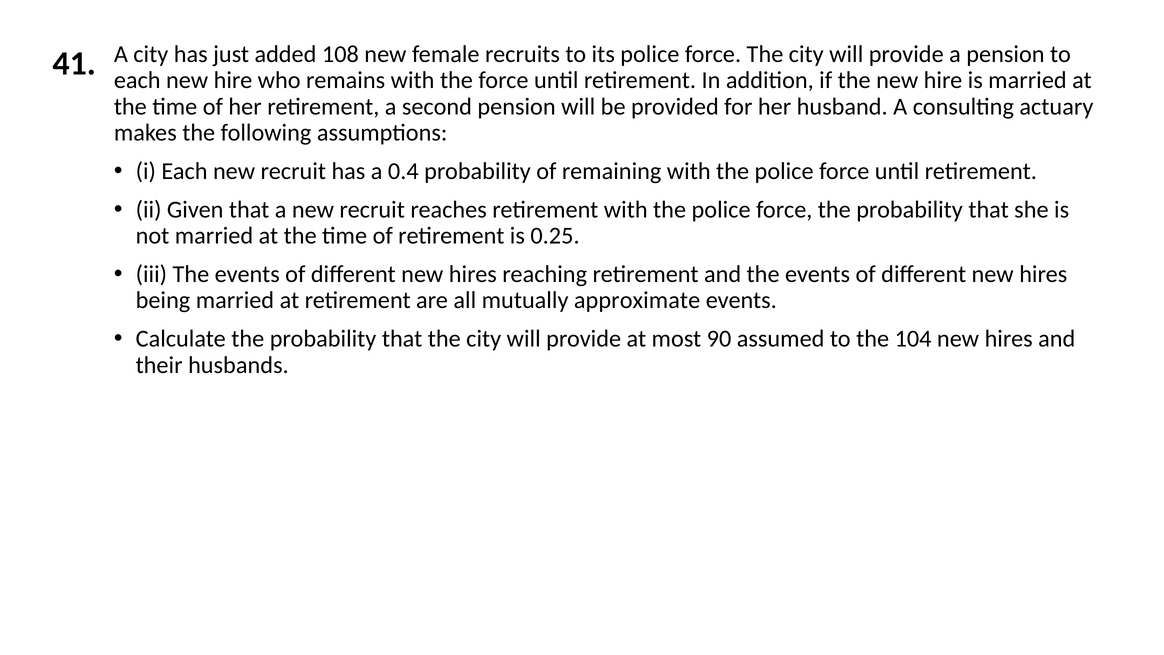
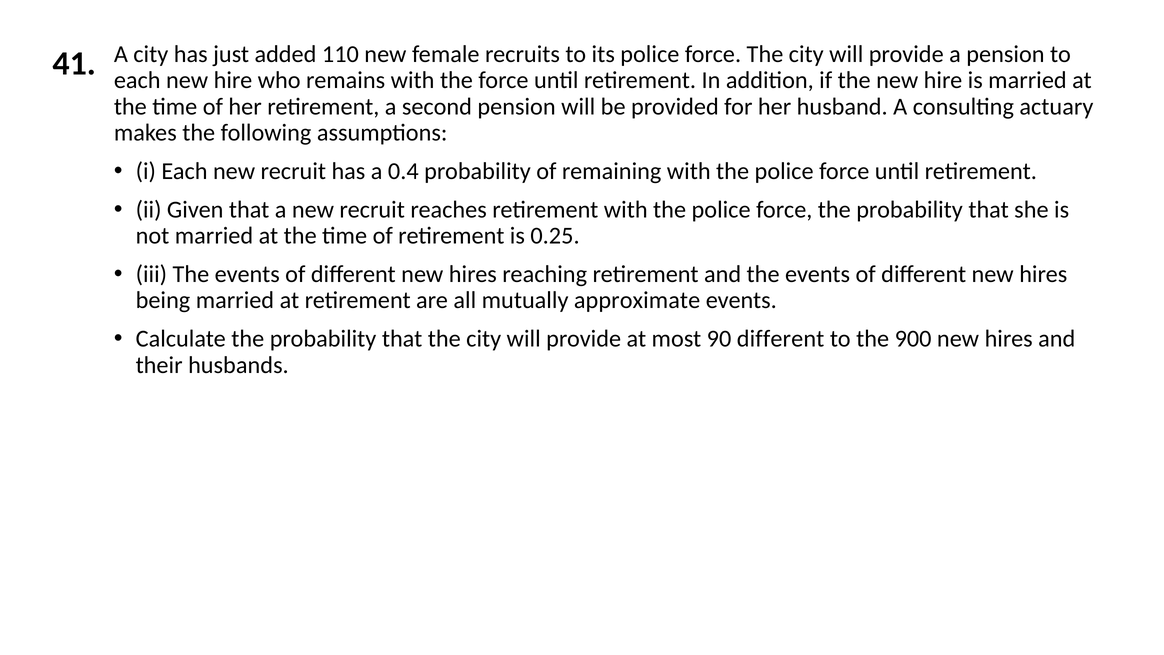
108: 108 -> 110
90 assumed: assumed -> different
104: 104 -> 900
